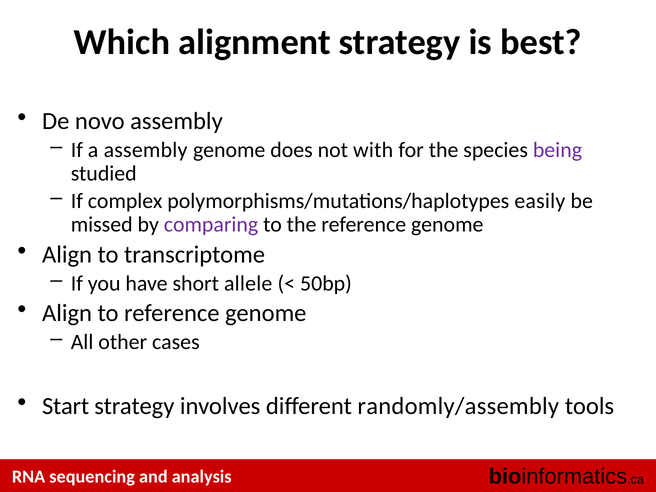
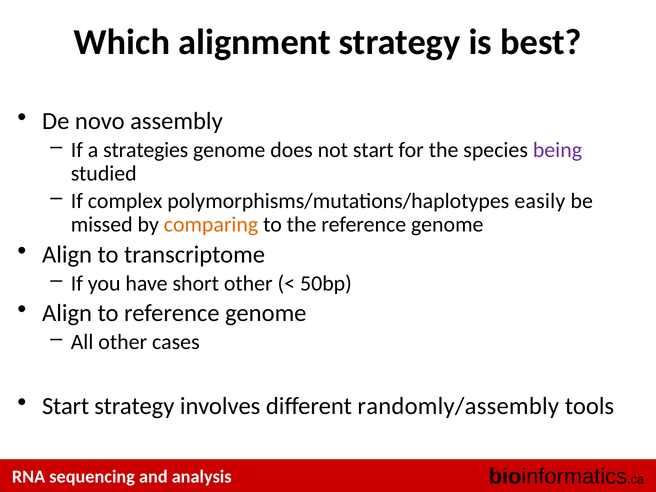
a assembly: assembly -> strategies
not with: with -> start
comparing colour: purple -> orange
short allele: allele -> other
